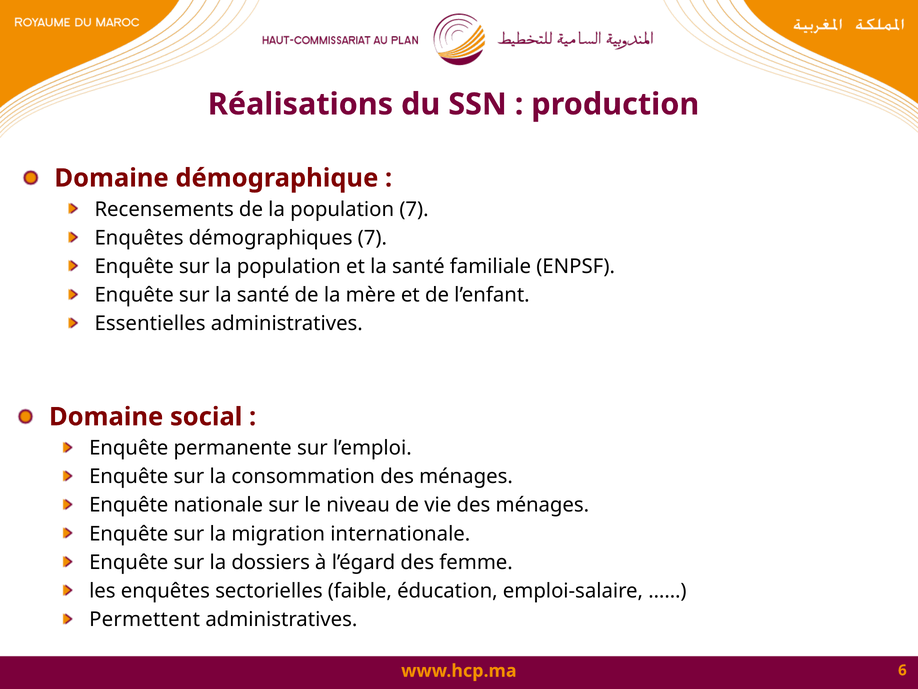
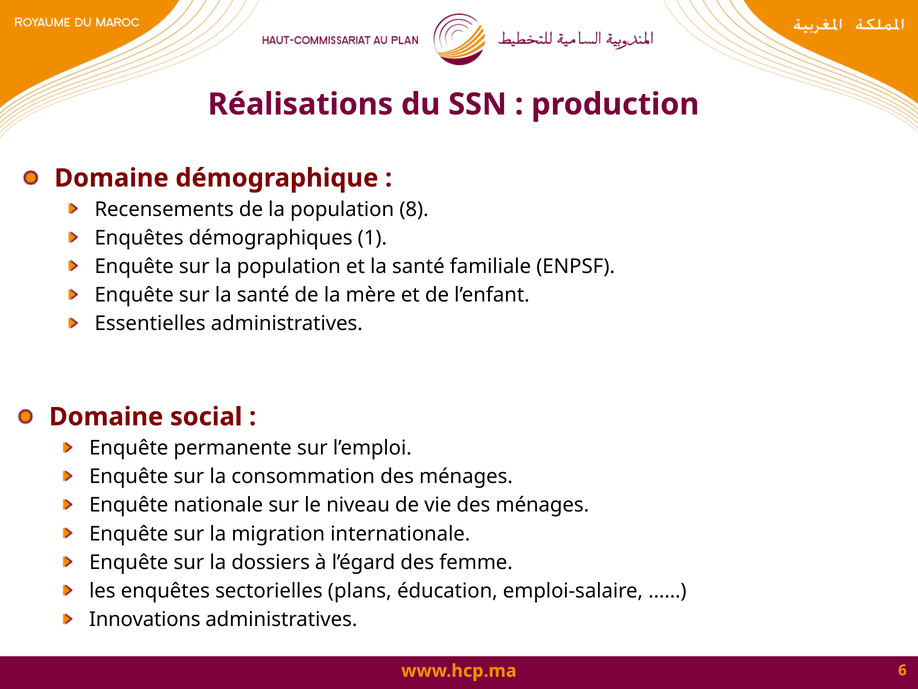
population 7: 7 -> 8
démographiques 7: 7 -> 1
faible: faible -> plans
Permettent: Permettent -> Innovations
